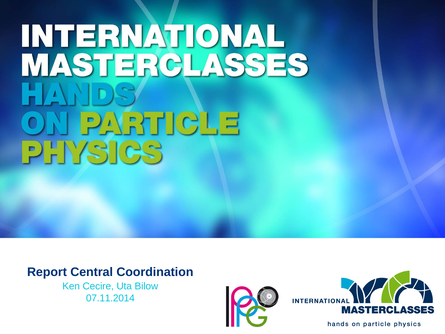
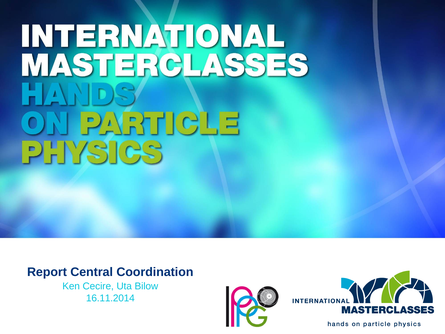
07.11.2014: 07.11.2014 -> 16.11.2014
